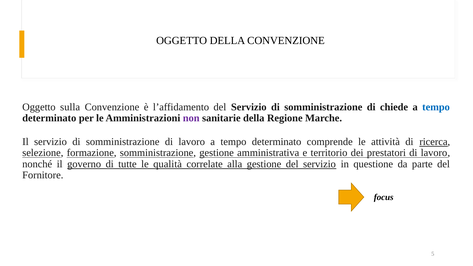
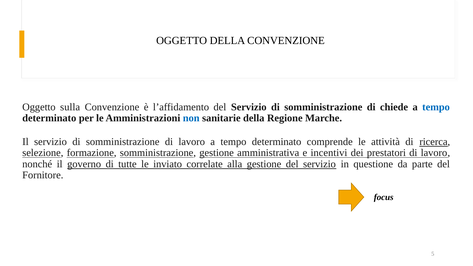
non colour: purple -> blue
territorio: territorio -> incentivi
qualità: qualità -> inviato
